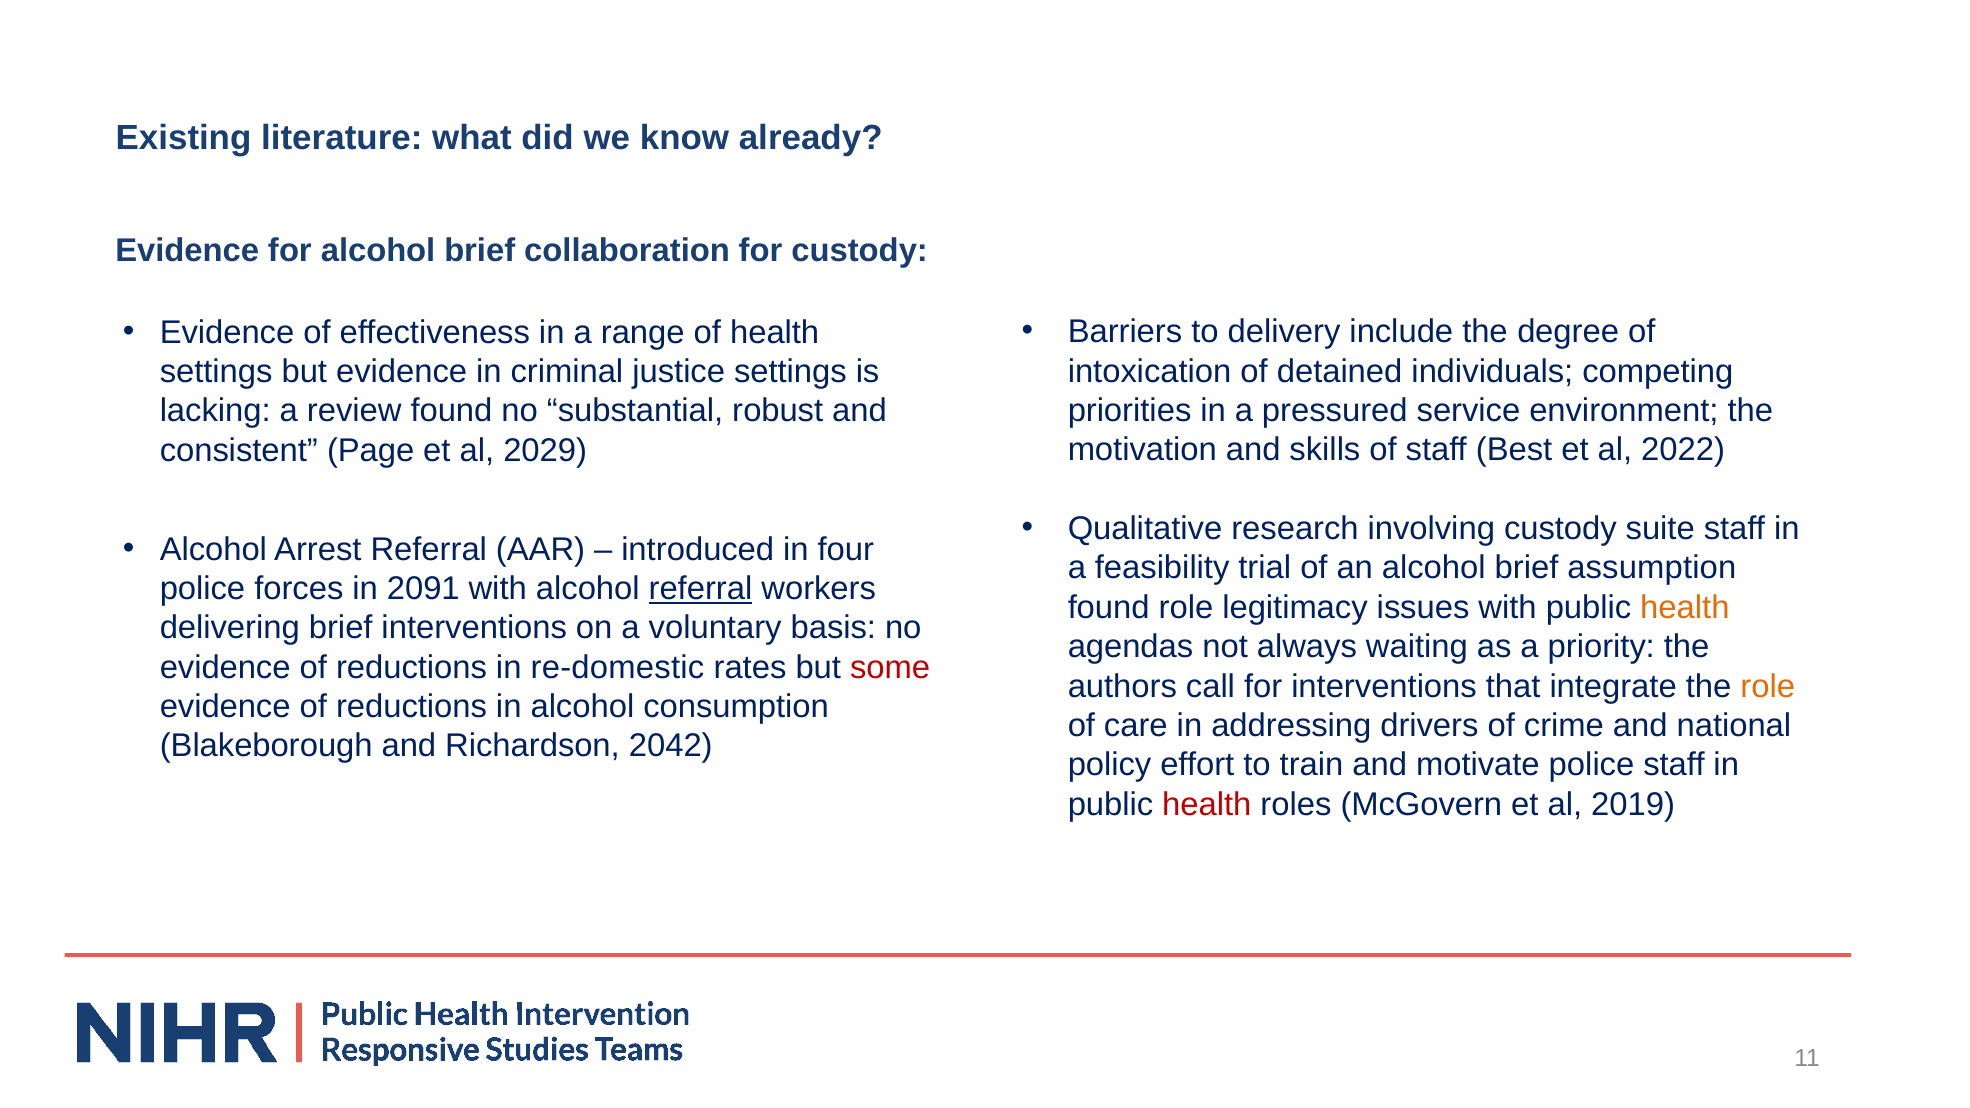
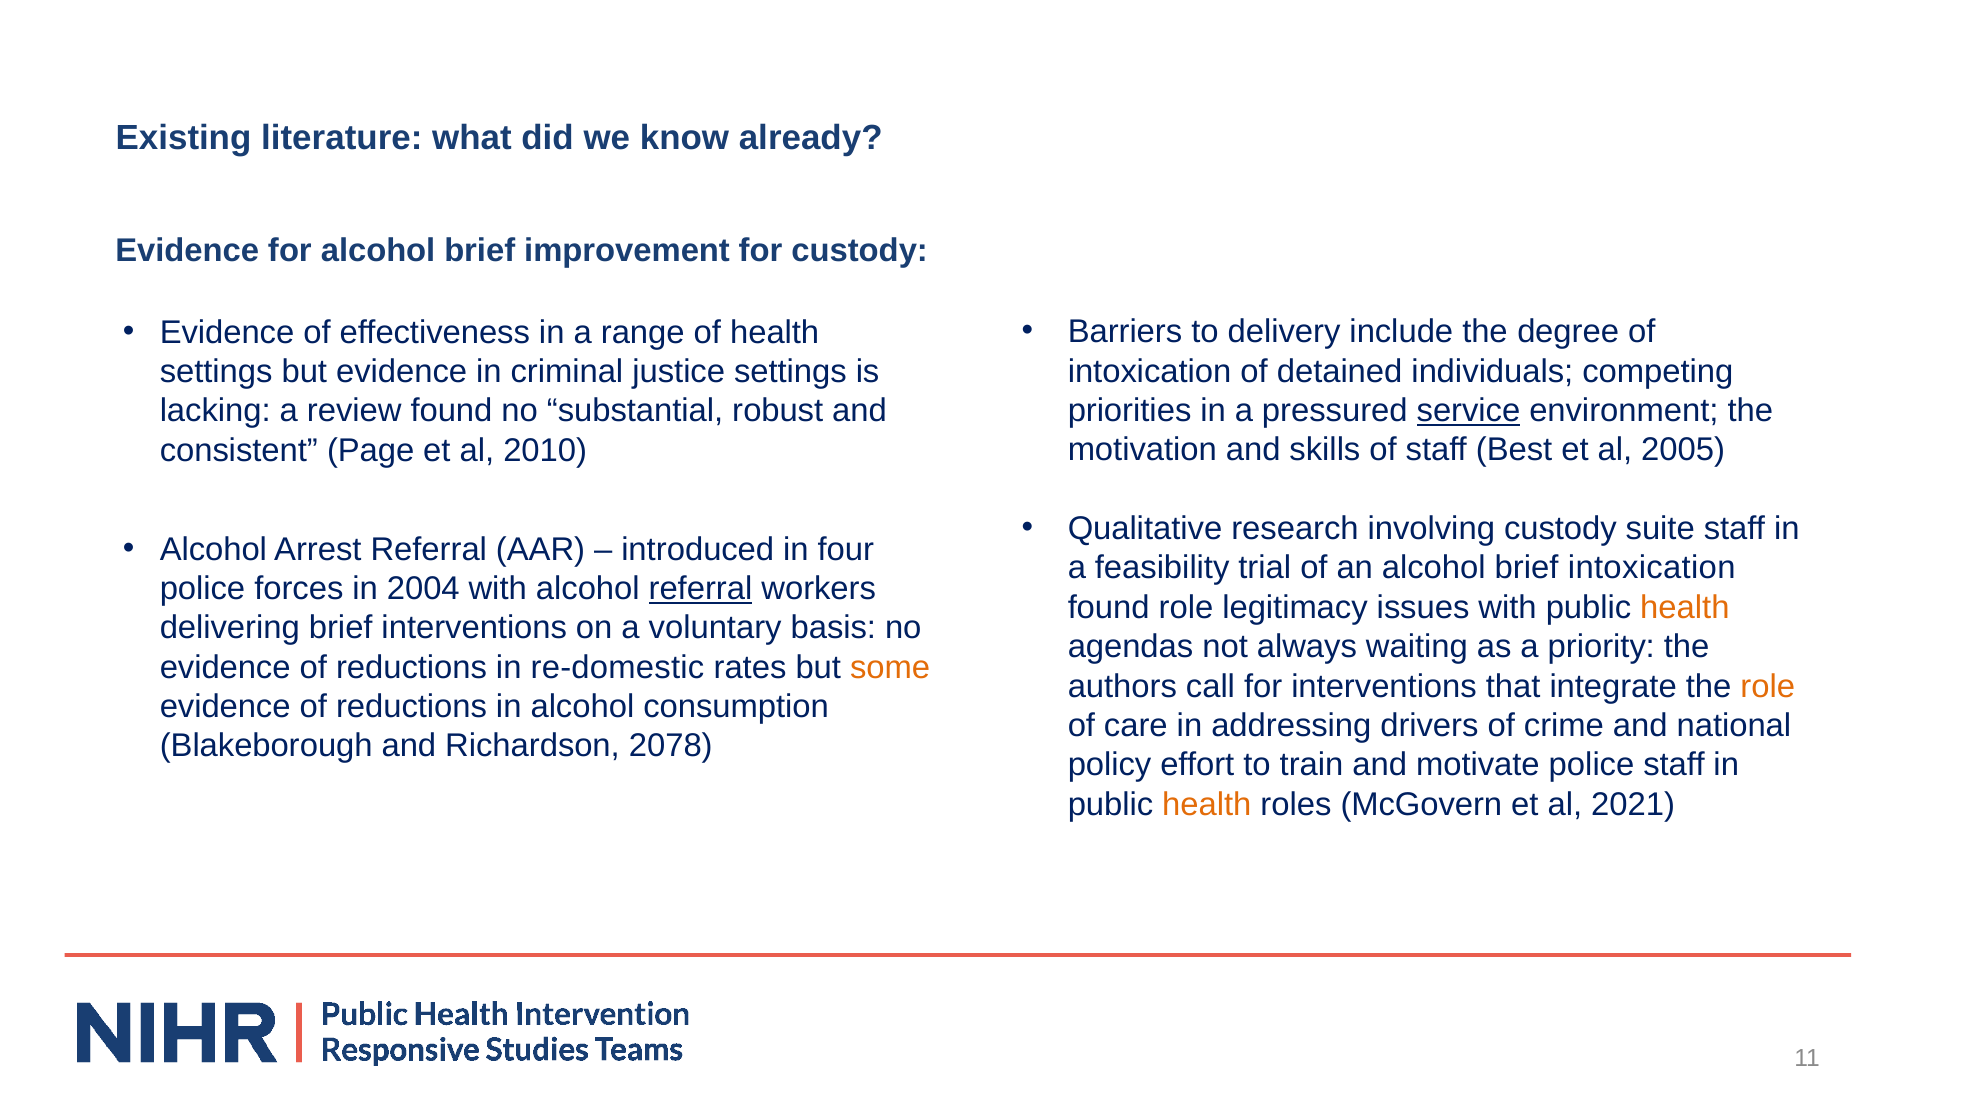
collaboration: collaboration -> improvement
service underline: none -> present
2022: 2022 -> 2005
2029: 2029 -> 2010
brief assumption: assumption -> intoxication
2091: 2091 -> 2004
some colour: red -> orange
2042: 2042 -> 2078
health at (1207, 804) colour: red -> orange
2019: 2019 -> 2021
